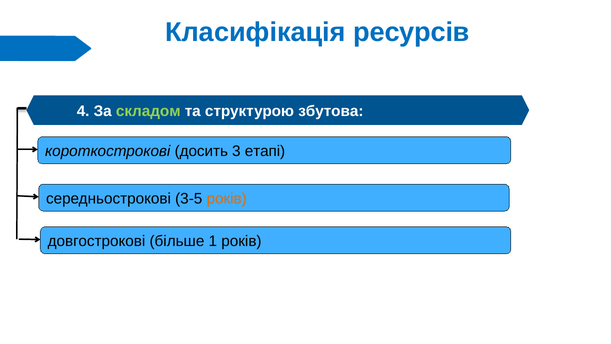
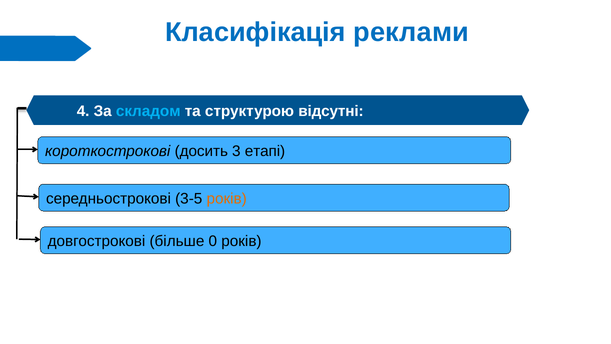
ресурсів: ресурсів -> реклами
складом colour: light green -> light blue
збутова: збутова -> відсутні
1: 1 -> 0
